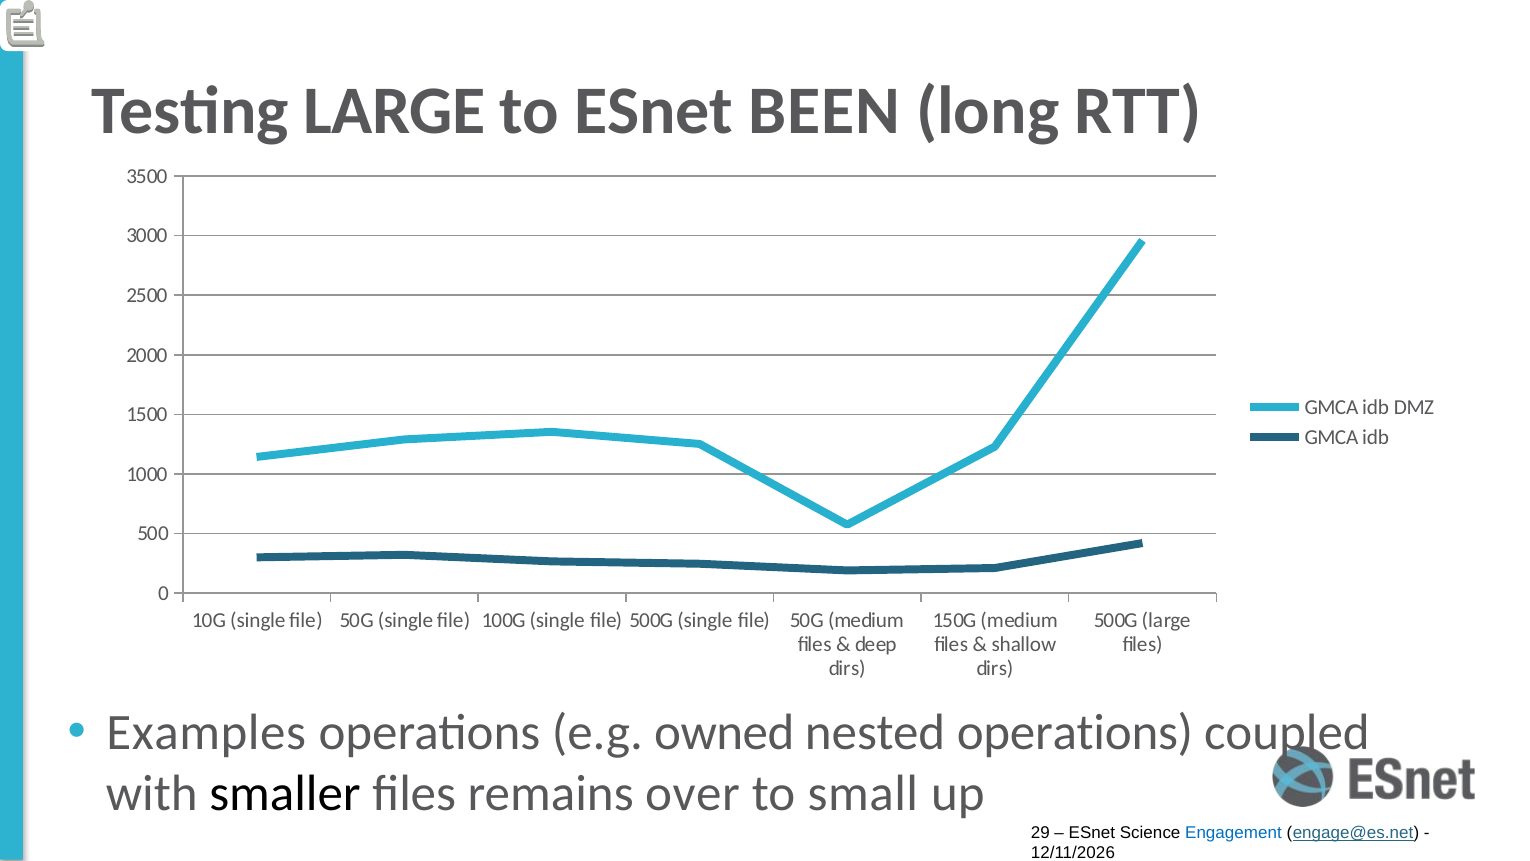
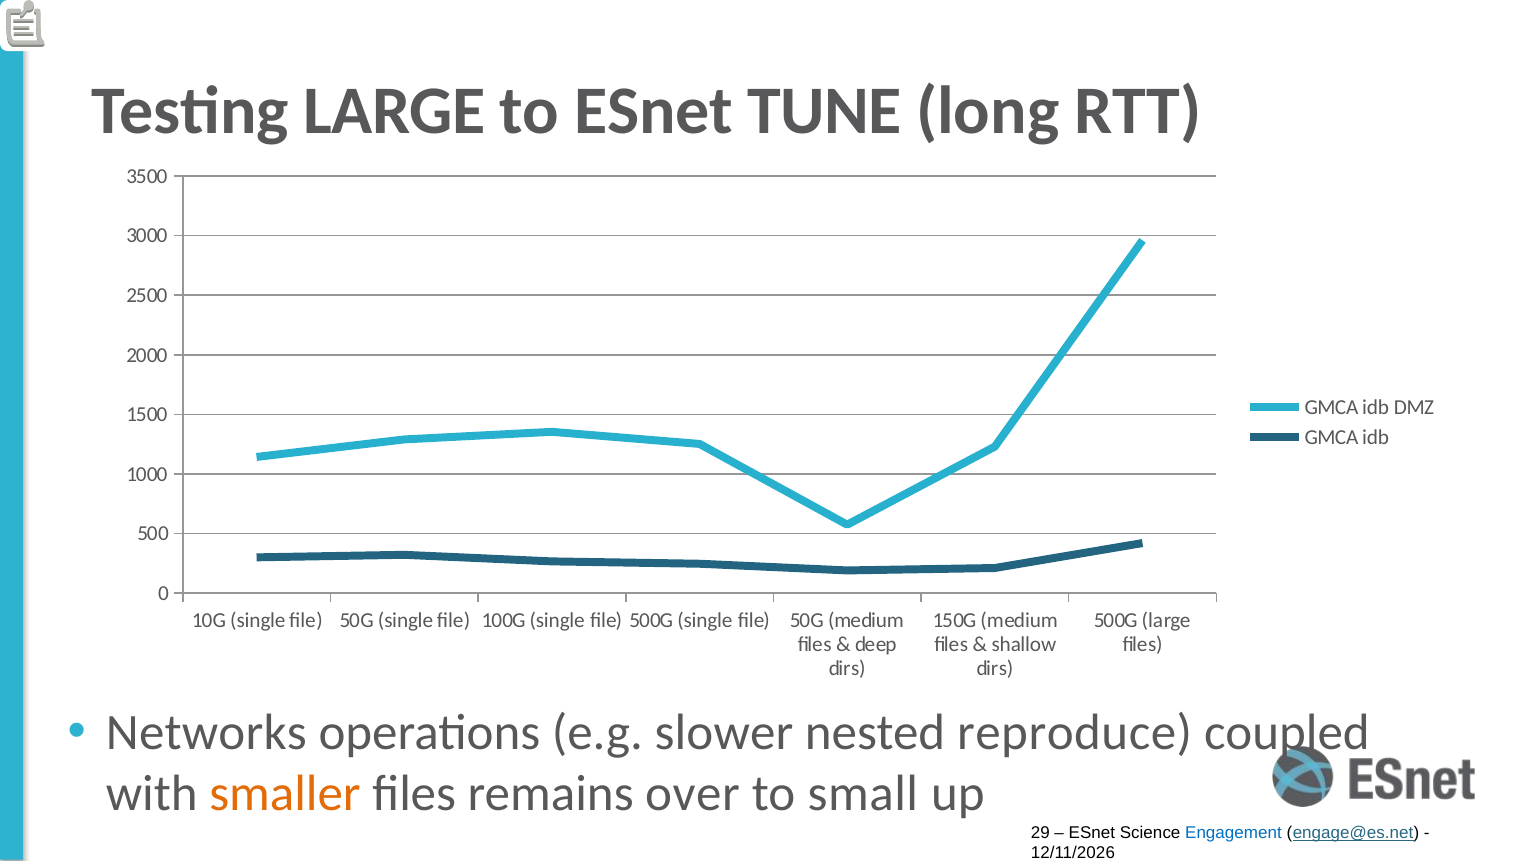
BEEN: BEEN -> TUNE
Examples: Examples -> Networks
owned: owned -> slower
nested operations: operations -> reproduce
smaller colour: black -> orange
